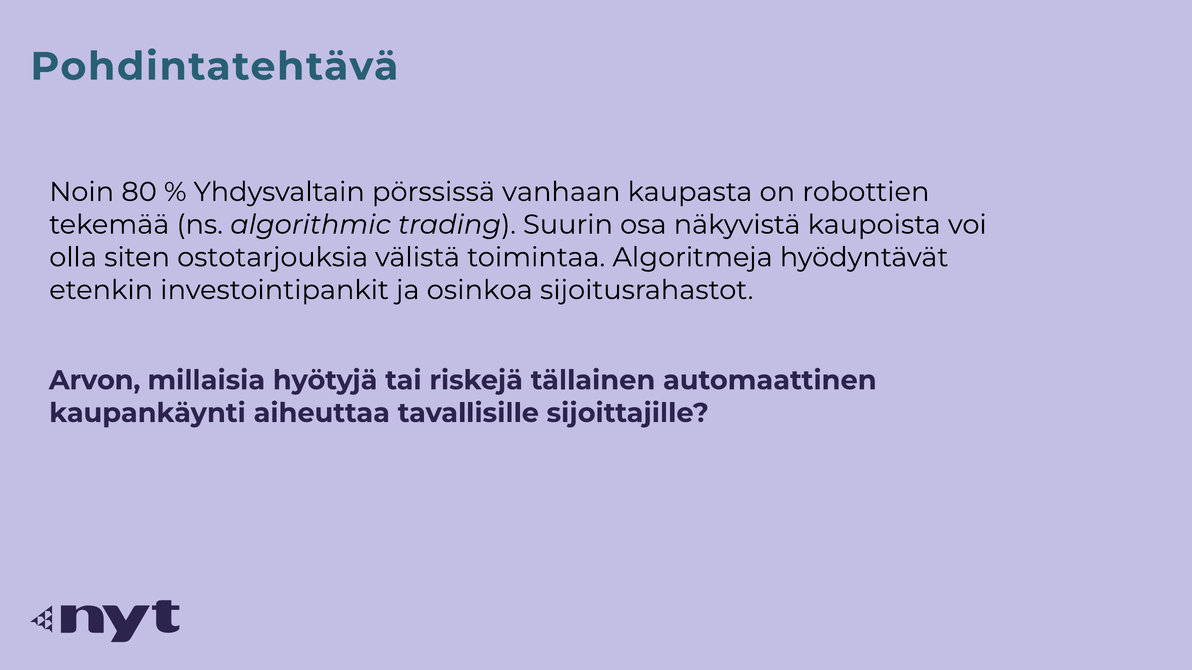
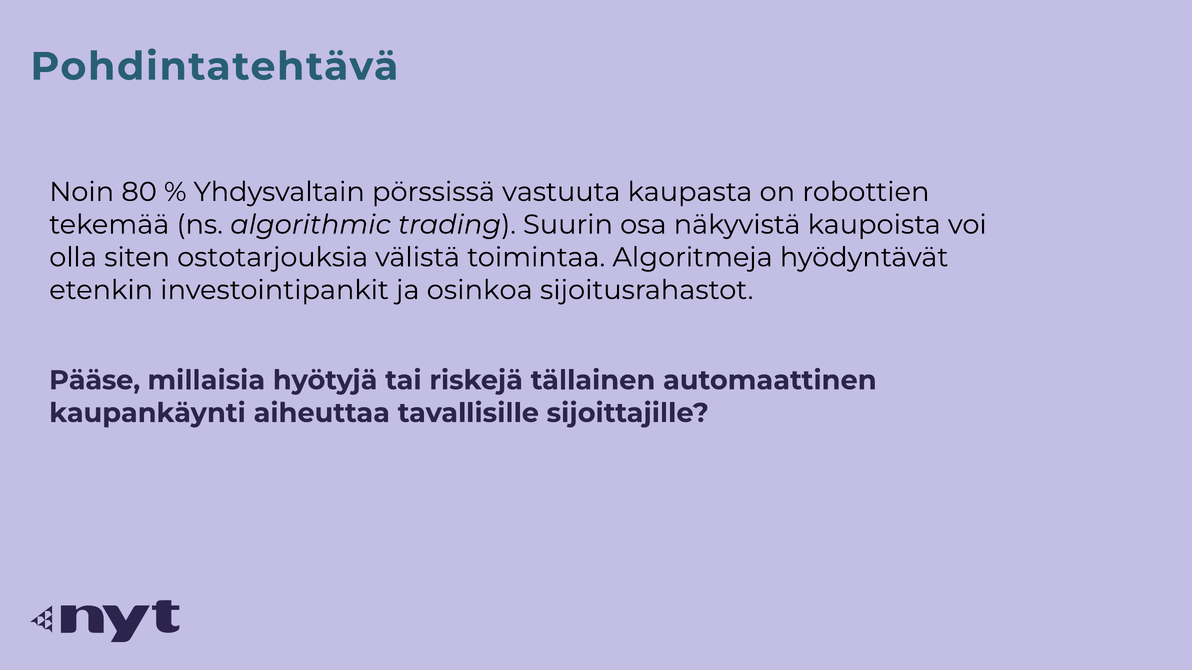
vanhaan: vanhaan -> vastuuta
Arvon: Arvon -> Pääse
